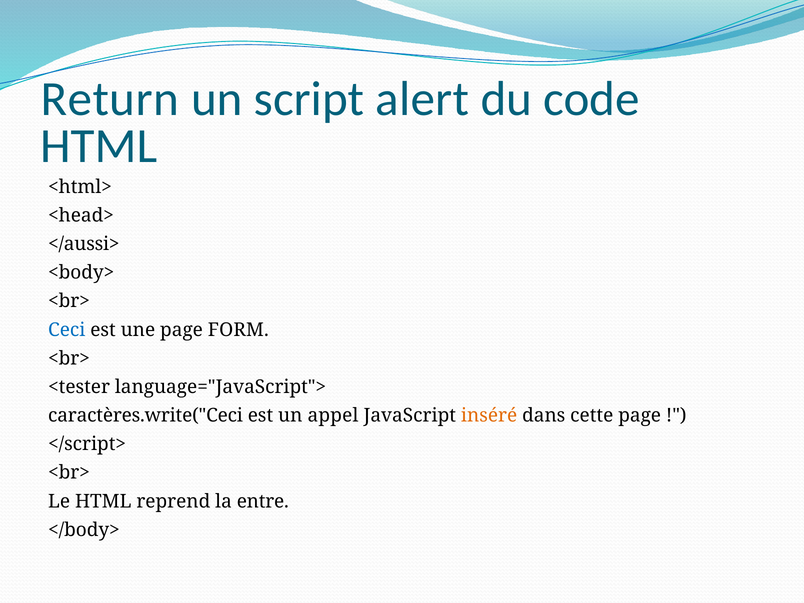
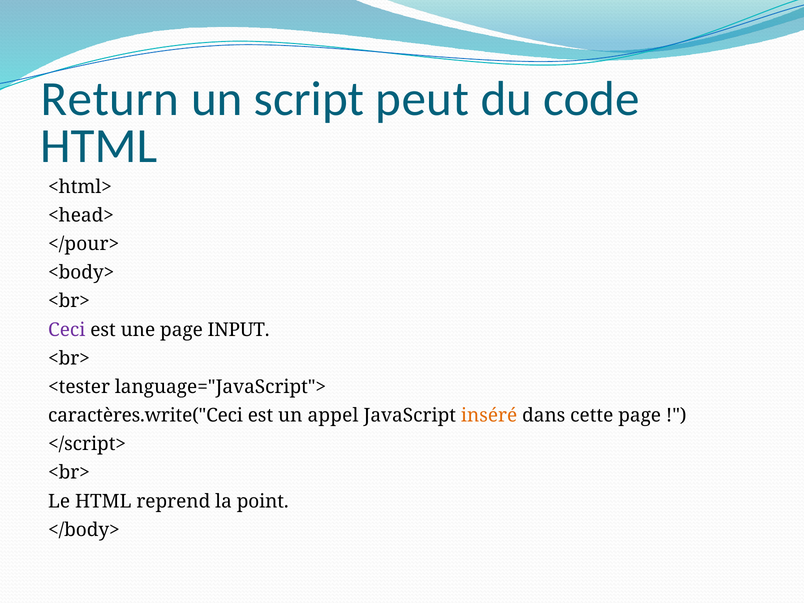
alert: alert -> peut
</aussi>: </aussi> -> </pour>
Ceci colour: blue -> purple
FORM: FORM -> INPUT
entre: entre -> point
